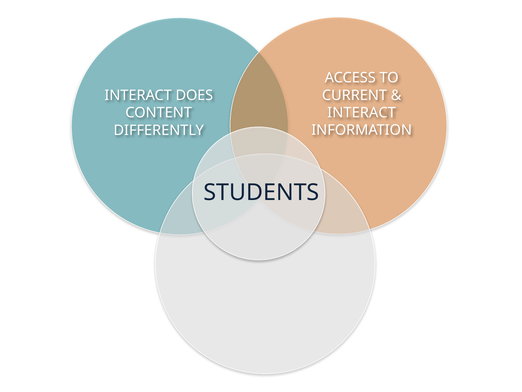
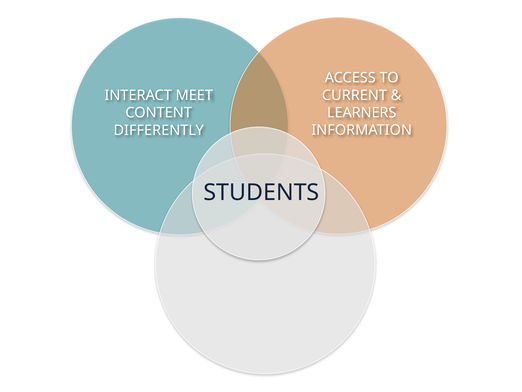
DOES: DOES -> MEET
INTERACT at (362, 112): INTERACT -> LEARNERS
